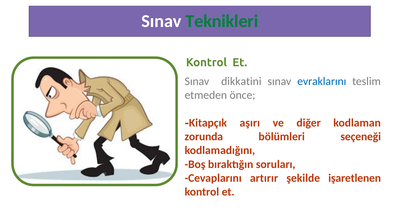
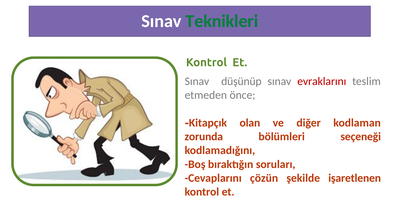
dikkatini: dikkatini -> düşünüp
evraklarını colour: blue -> red
aşırı: aşırı -> olan
artırır: artırır -> çözün
